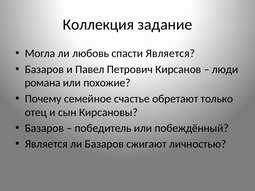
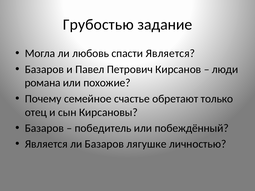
Коллекция: Коллекция -> Грубостью
сжигают: сжигают -> лягушке
